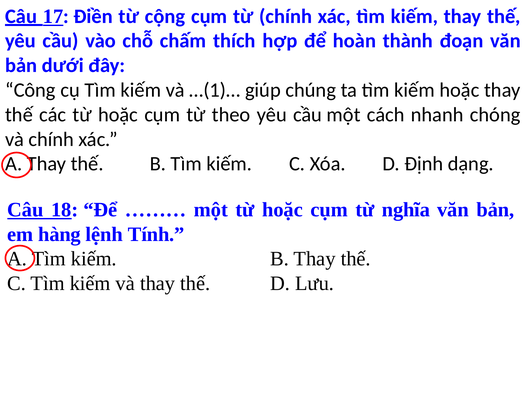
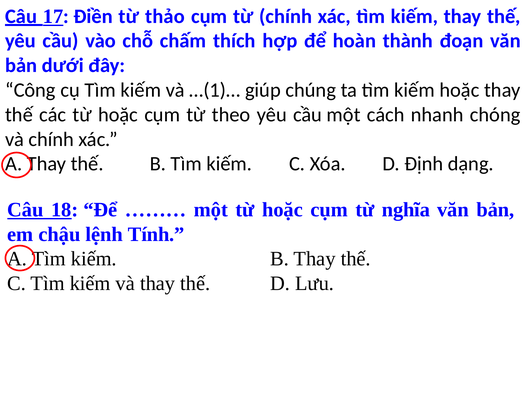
cộng: cộng -> thảo
hàng: hàng -> chậu
